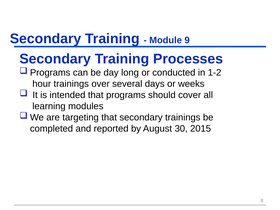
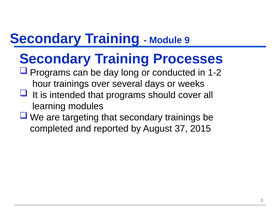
30: 30 -> 37
